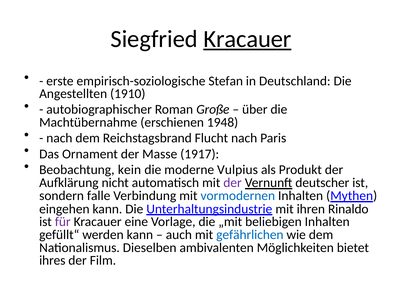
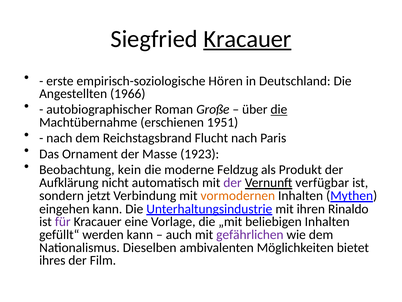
Stefan: Stefan -> Hören
1910: 1910 -> 1966
die at (279, 109) underline: none -> present
1948: 1948 -> 1951
1917: 1917 -> 1923
Vulpius: Vulpius -> Feldzug
deutscher: deutscher -> verfügbar
falle: falle -> jetzt
vormodernen colour: blue -> orange
gefährlichen colour: blue -> purple
